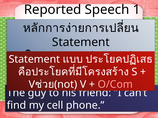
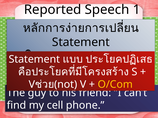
O/Com colour: pink -> yellow
